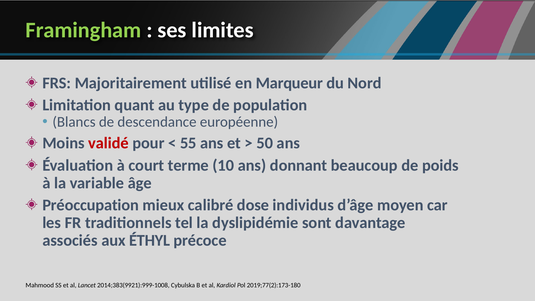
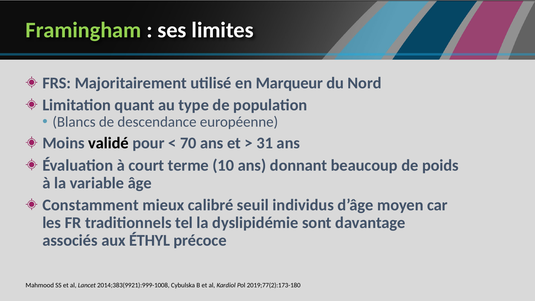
validé colour: red -> black
55: 55 -> 70
50: 50 -> 31
Préoccupation: Préoccupation -> Constamment
dose: dose -> seuil
